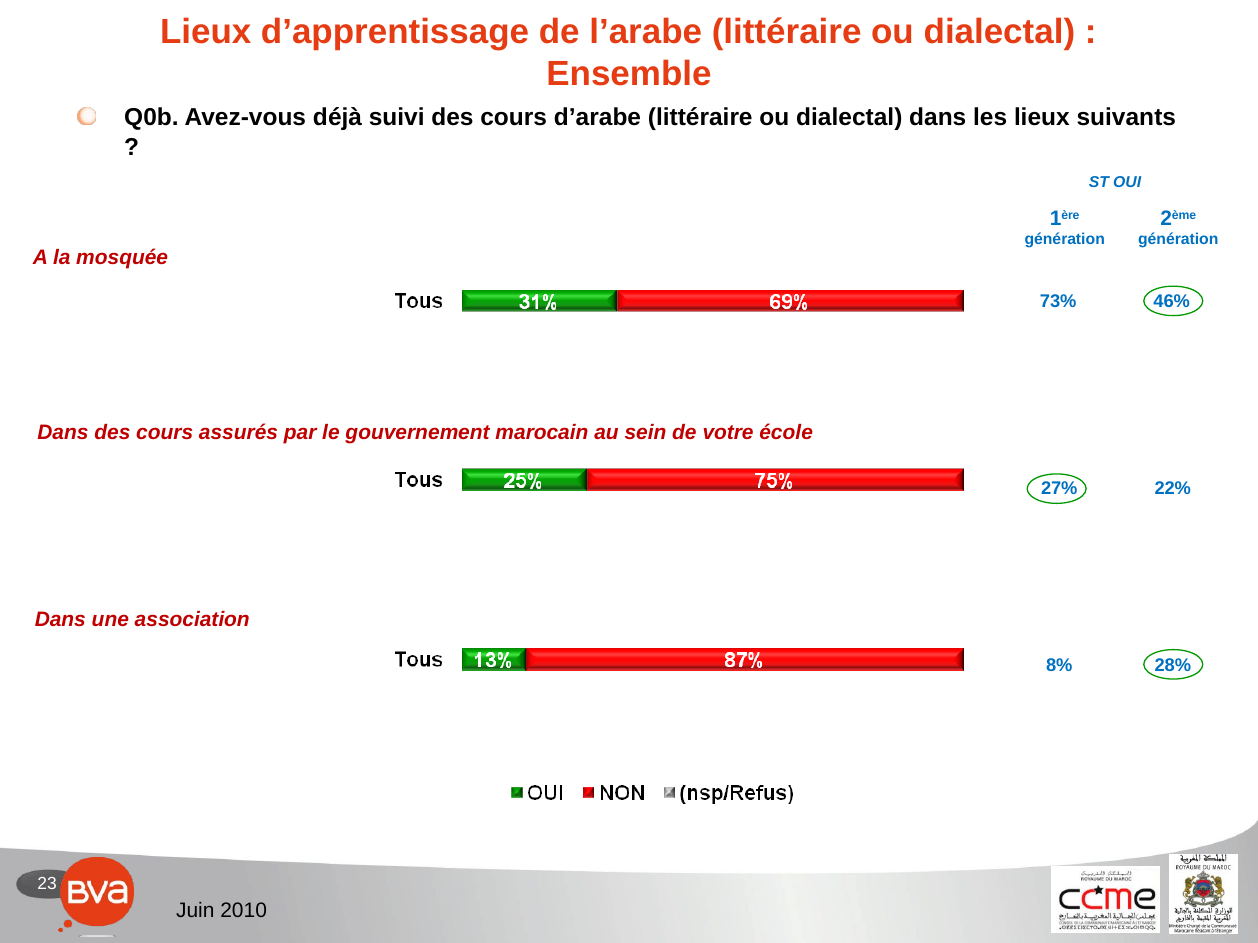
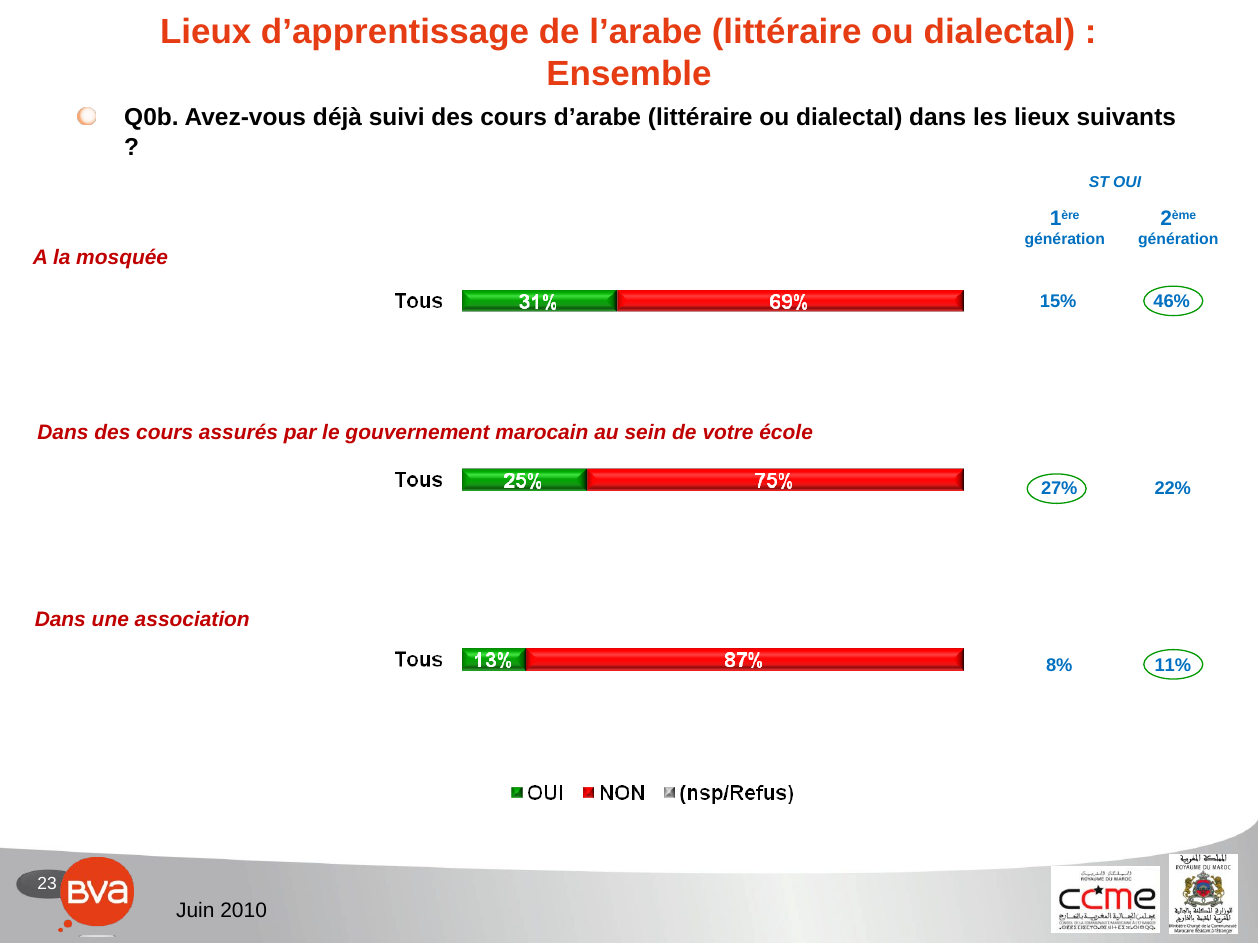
73%: 73% -> 15%
28%: 28% -> 11%
